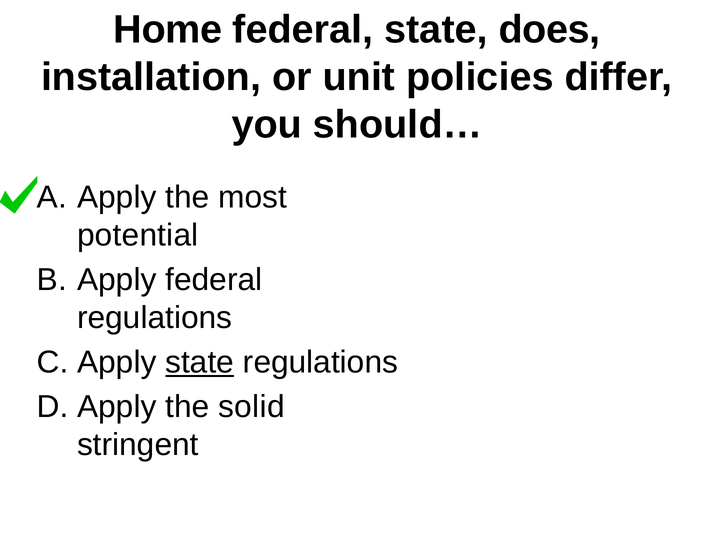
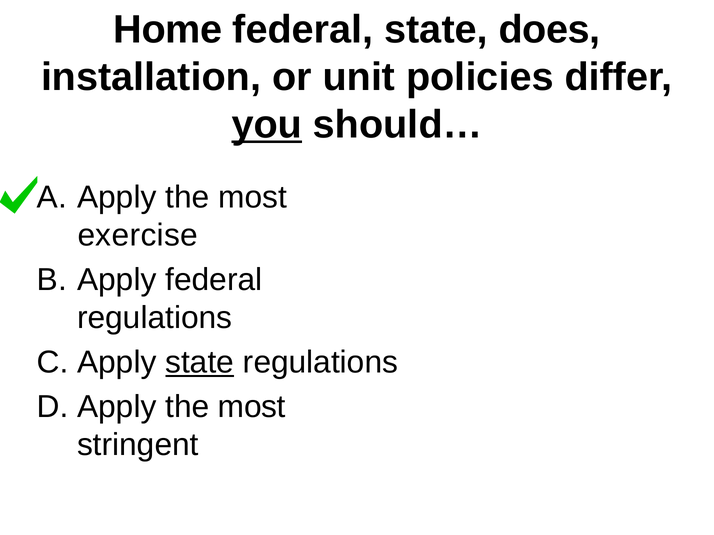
you underline: none -> present
potential: potential -> exercise
solid at (252, 407): solid -> most
